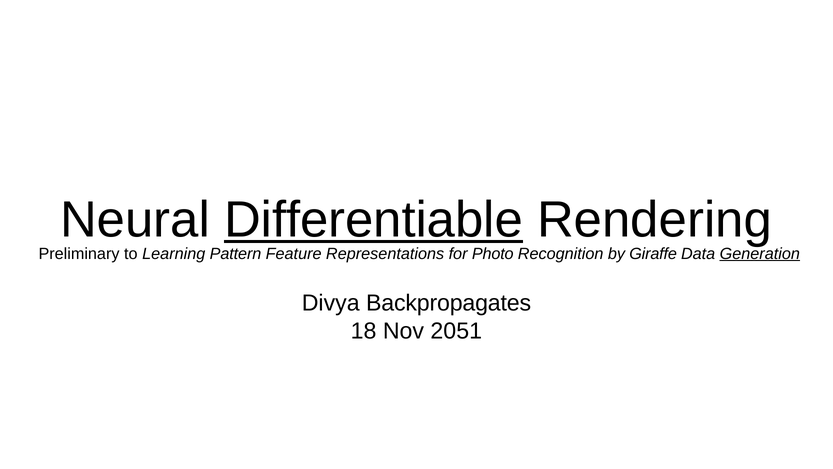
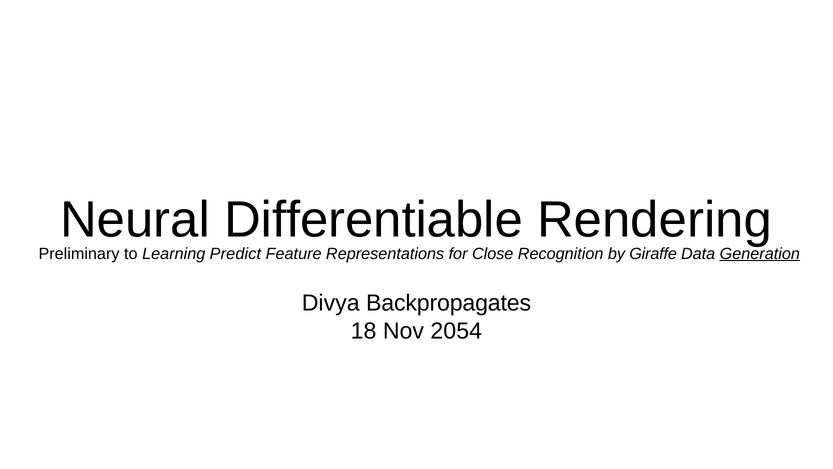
Differentiable underline: present -> none
Pattern: Pattern -> Predict
Photo: Photo -> Close
2051: 2051 -> 2054
